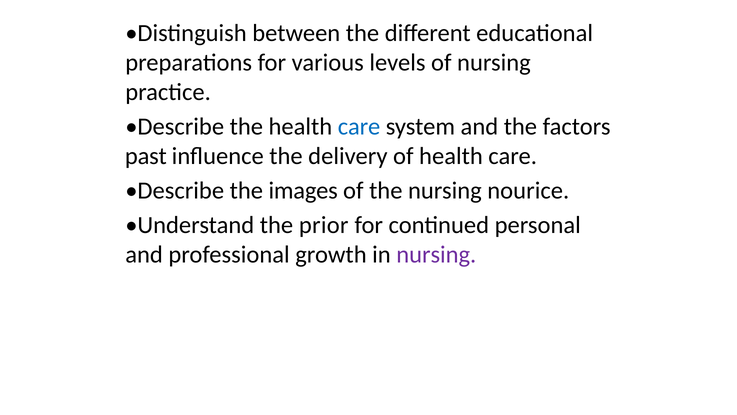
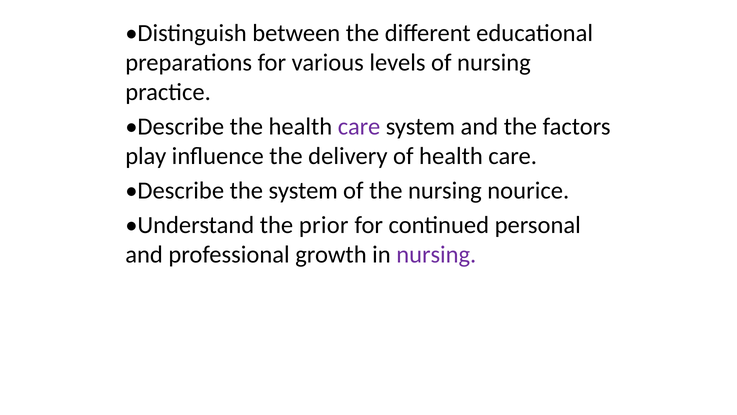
care at (359, 127) colour: blue -> purple
past: past -> play
the images: images -> system
